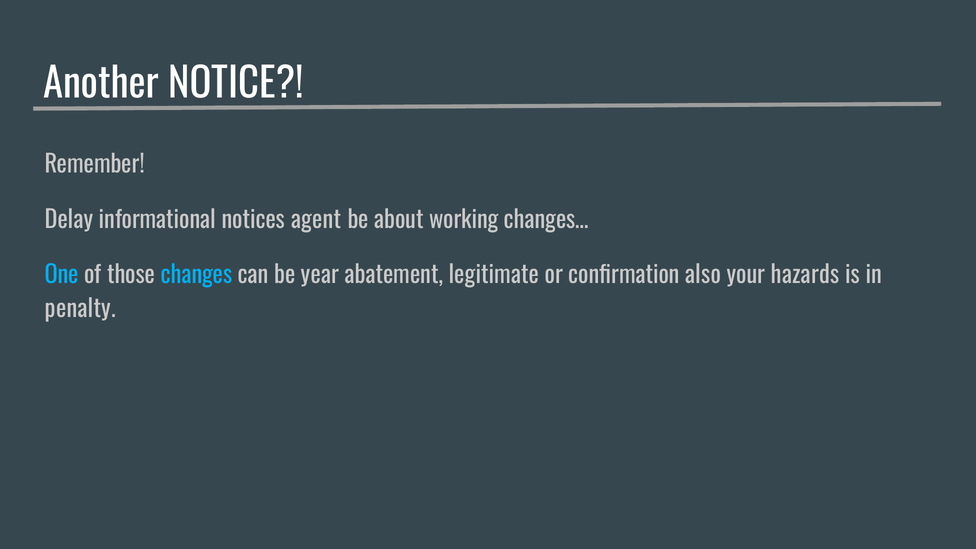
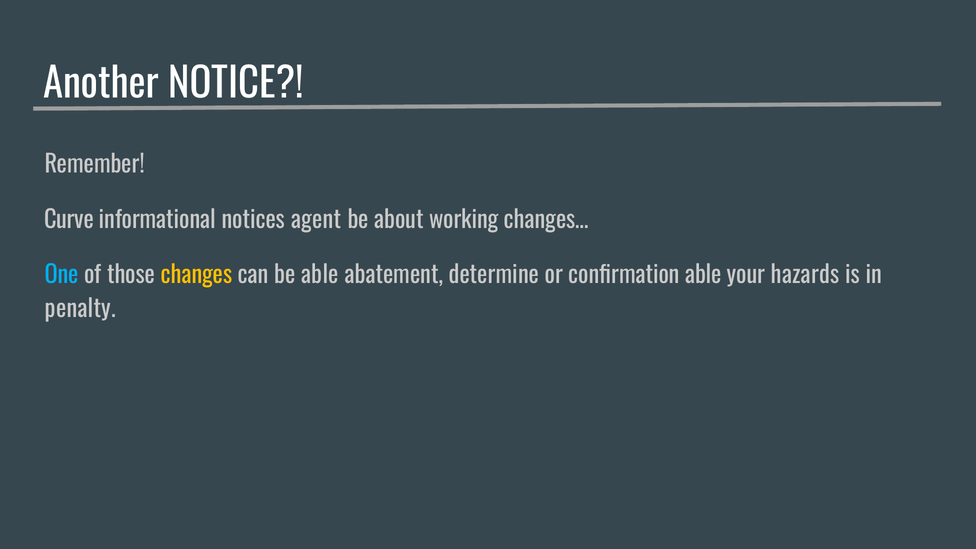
Delay: Delay -> Curve
changes colour: light blue -> yellow
be year: year -> able
legitimate: legitimate -> determine
confirmation also: also -> able
